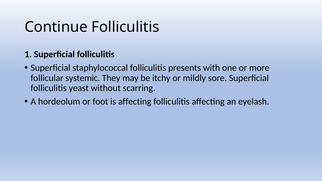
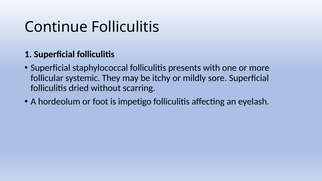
yeast: yeast -> dried
is affecting: affecting -> impetigo
